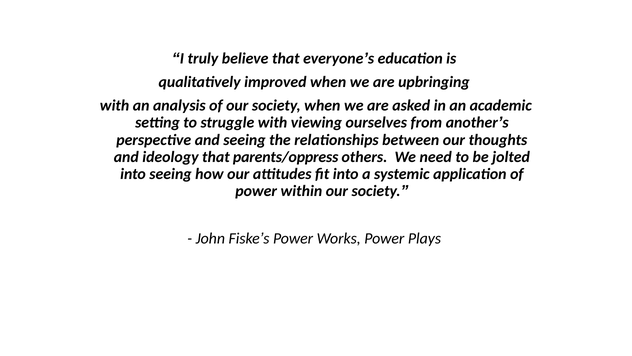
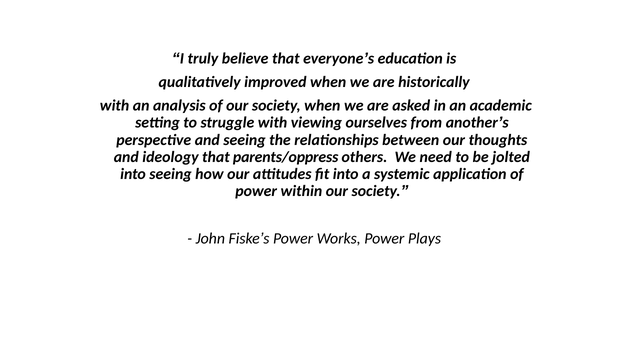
upbringing: upbringing -> historically
